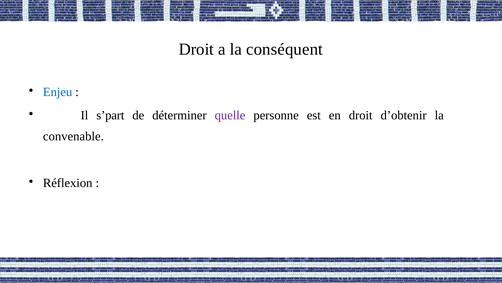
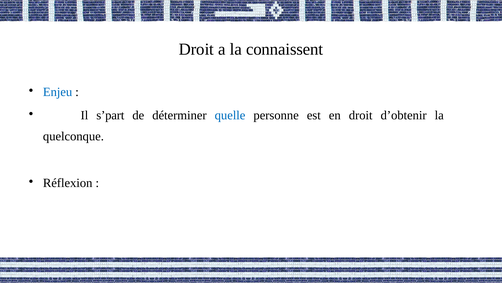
conséquent: conséquent -> connaissent
quelle colour: purple -> blue
convenable: convenable -> quelconque
